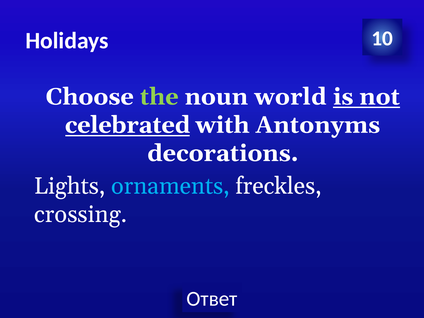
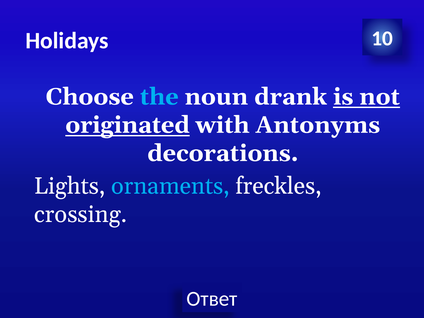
the colour: light green -> light blue
world: world -> drank
celebrated: celebrated -> originated
